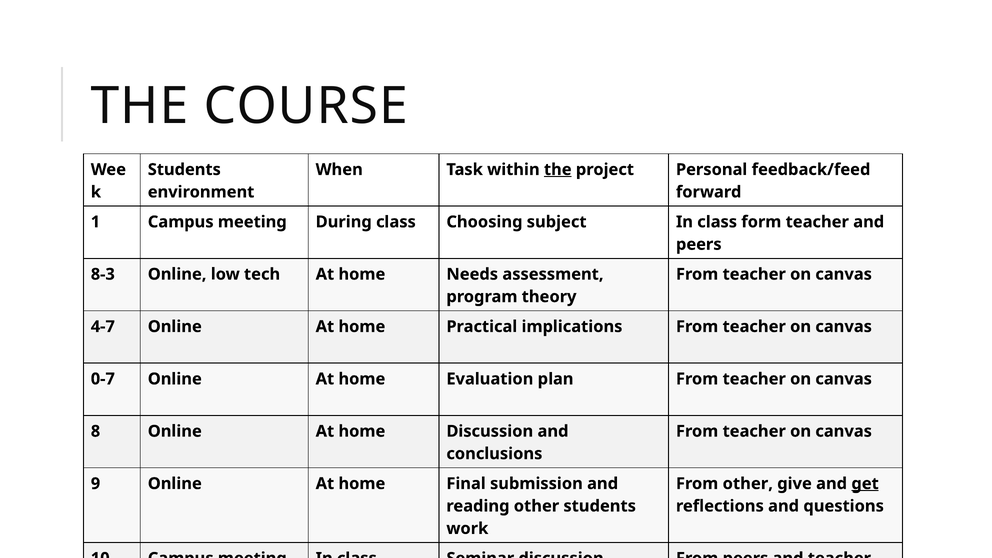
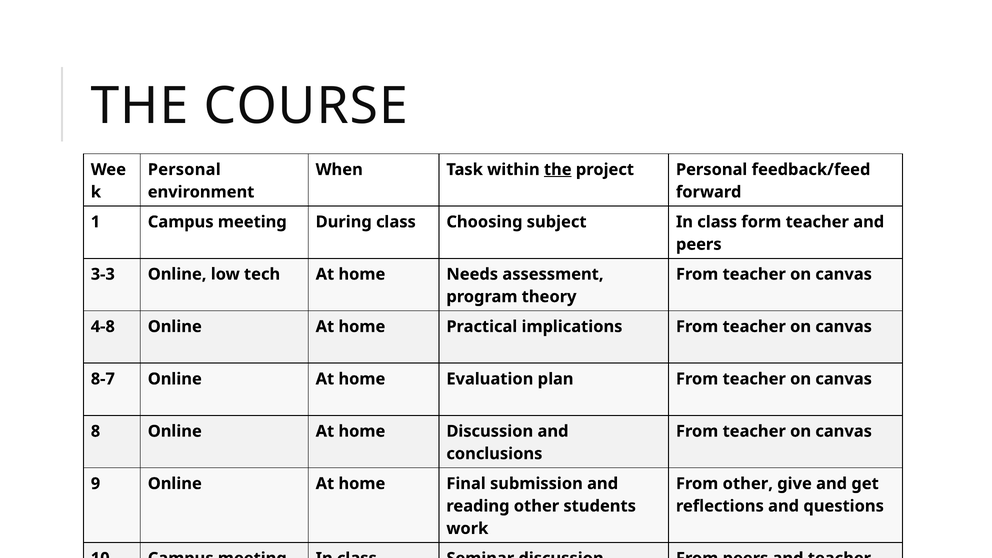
Students at (184, 170): Students -> Personal
8-3: 8-3 -> 3-3
4-7: 4-7 -> 4-8
0-7: 0-7 -> 8-7
get underline: present -> none
